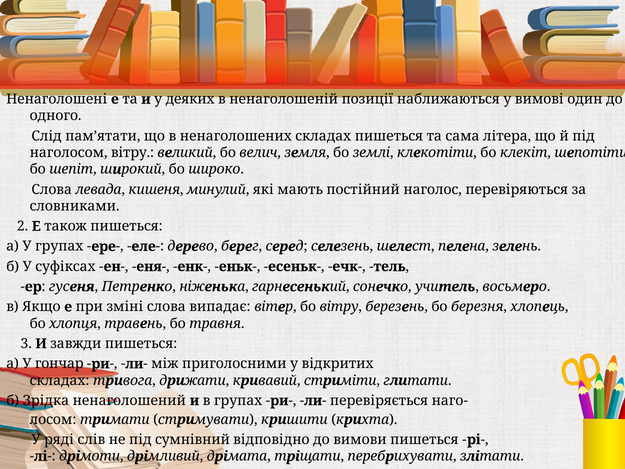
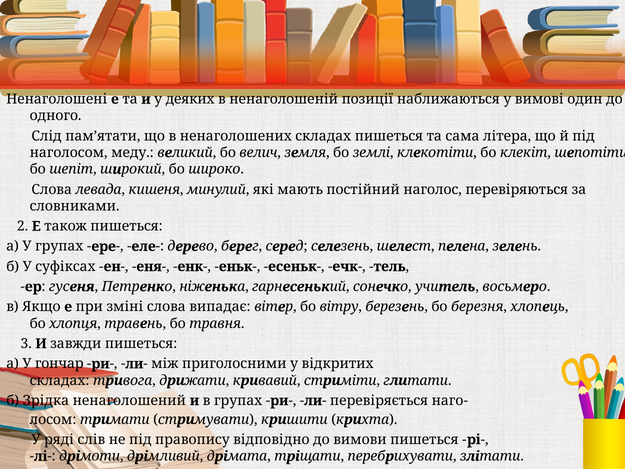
наголосом вітру: вітру -> меду
сумнівний: сумнівний -> правопису
